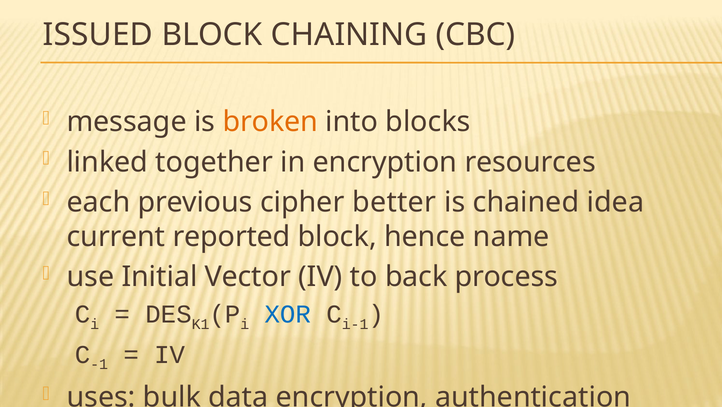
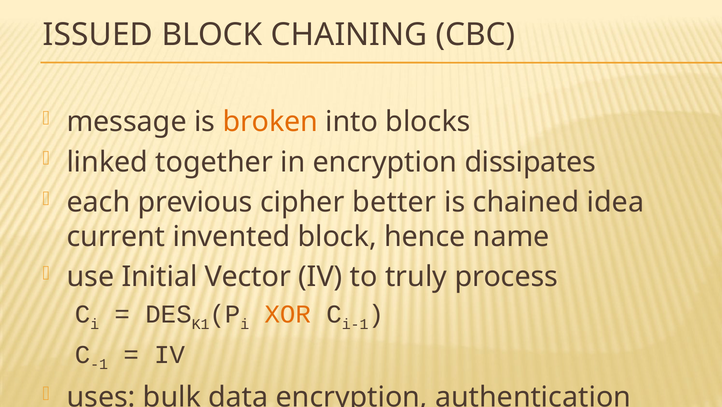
resources: resources -> dissipates
reported: reported -> invented
back: back -> truly
XOR colour: blue -> orange
